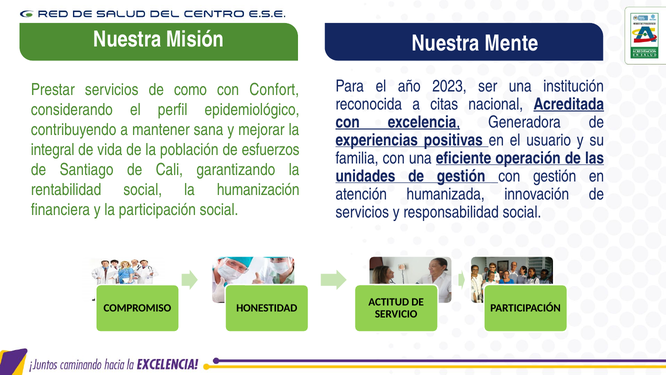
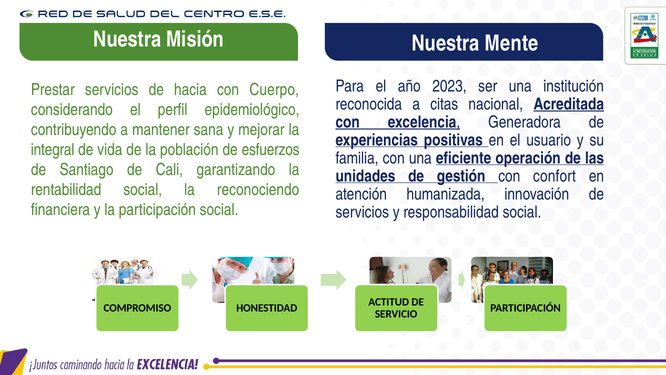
como: como -> hacia
Confort: Confort -> Cuerpo
con gestión: gestión -> confort
humanización: humanización -> reconociendo
